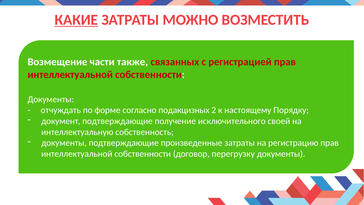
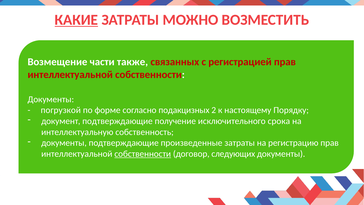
отчуждать: отчуждать -> погрузкой
своей: своей -> срока
собственности at (143, 154) underline: none -> present
перегрузку: перегрузку -> следующих
